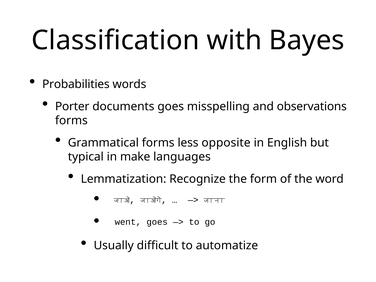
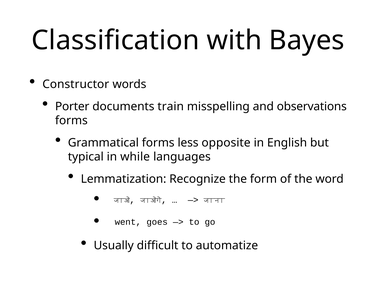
Probabilities: Probabilities -> Constructor
documents goes: goes -> train
make: make -> while
